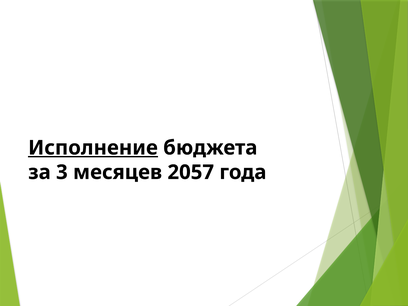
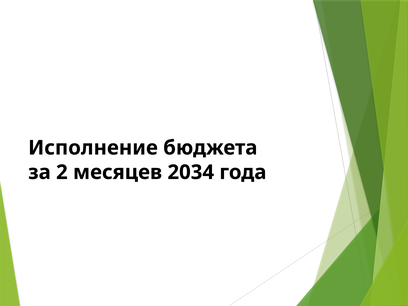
Исполнение underline: present -> none
3: 3 -> 2
2057: 2057 -> 2034
